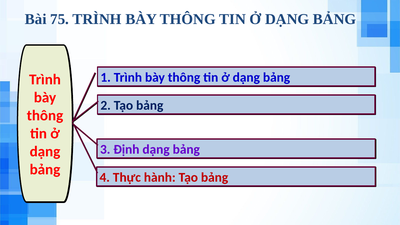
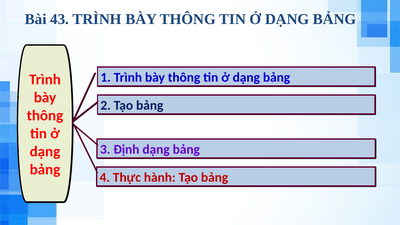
75: 75 -> 43
